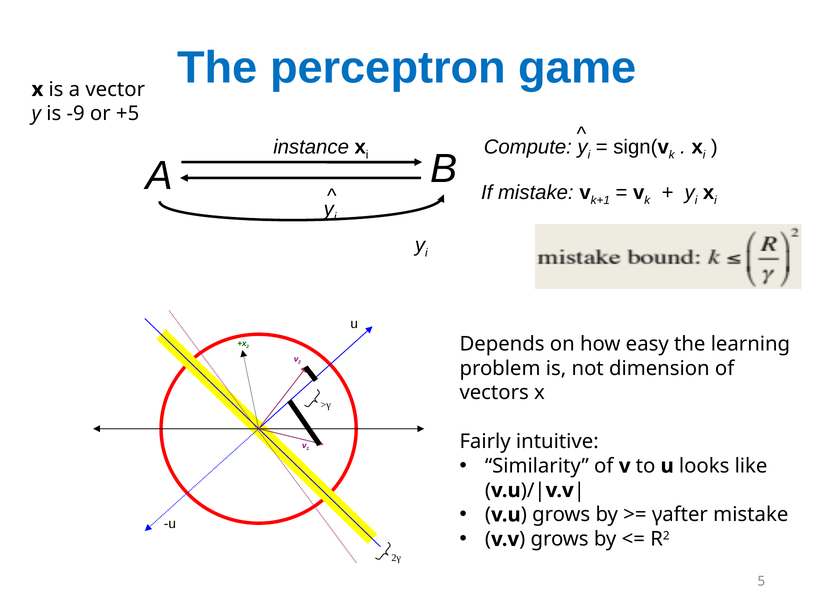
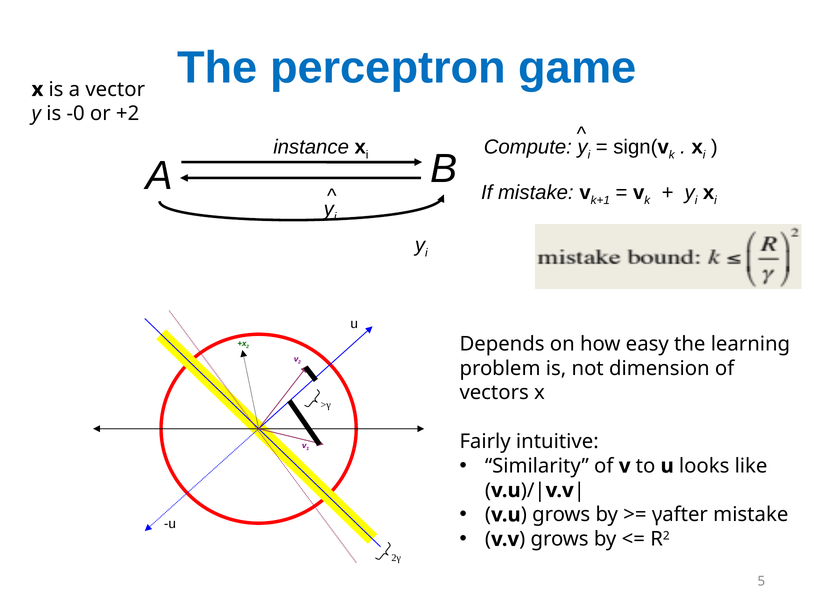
-9: -9 -> -0
+5: +5 -> +2
